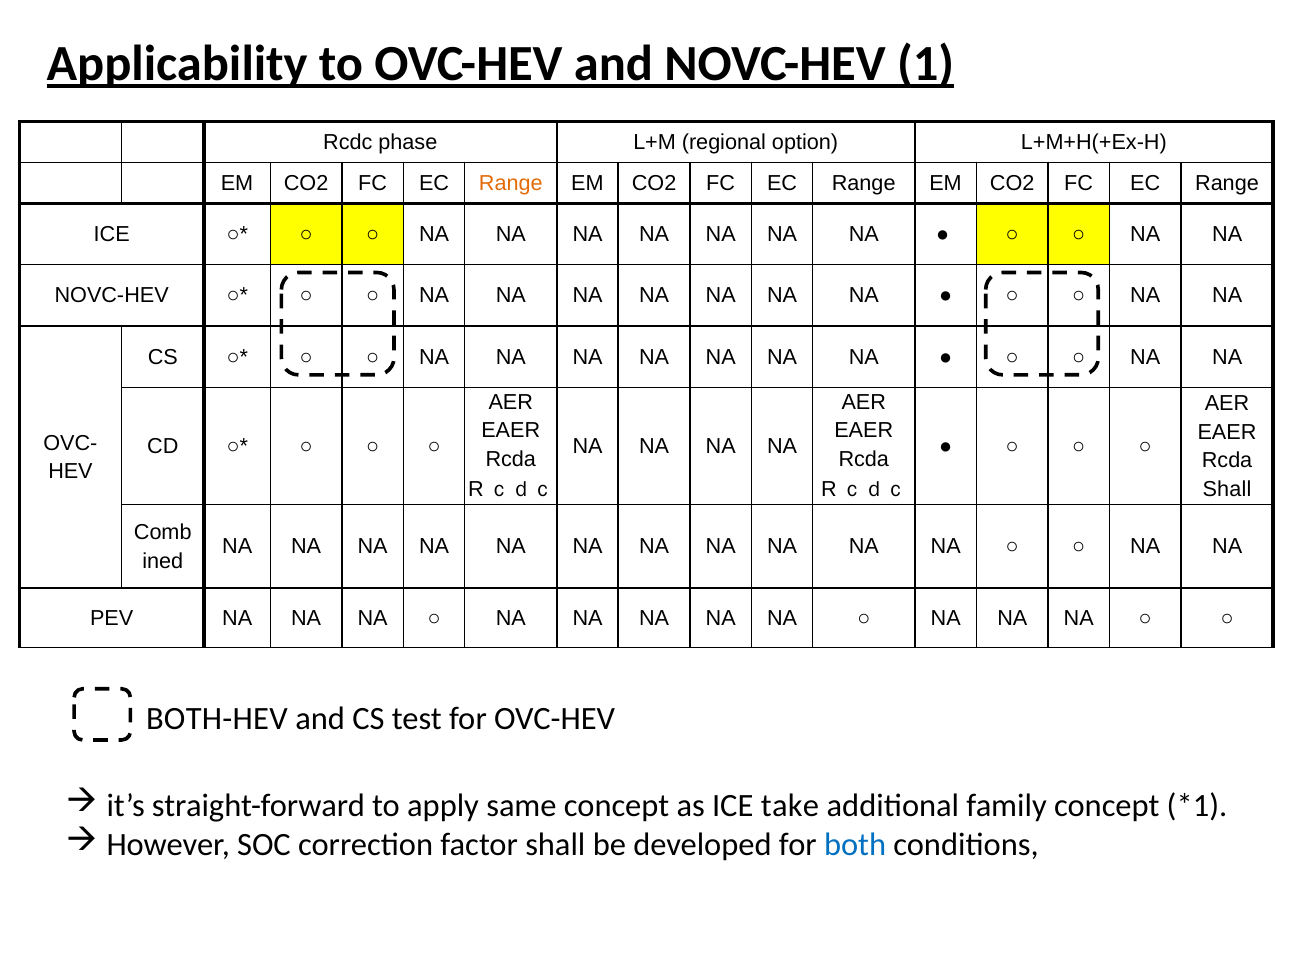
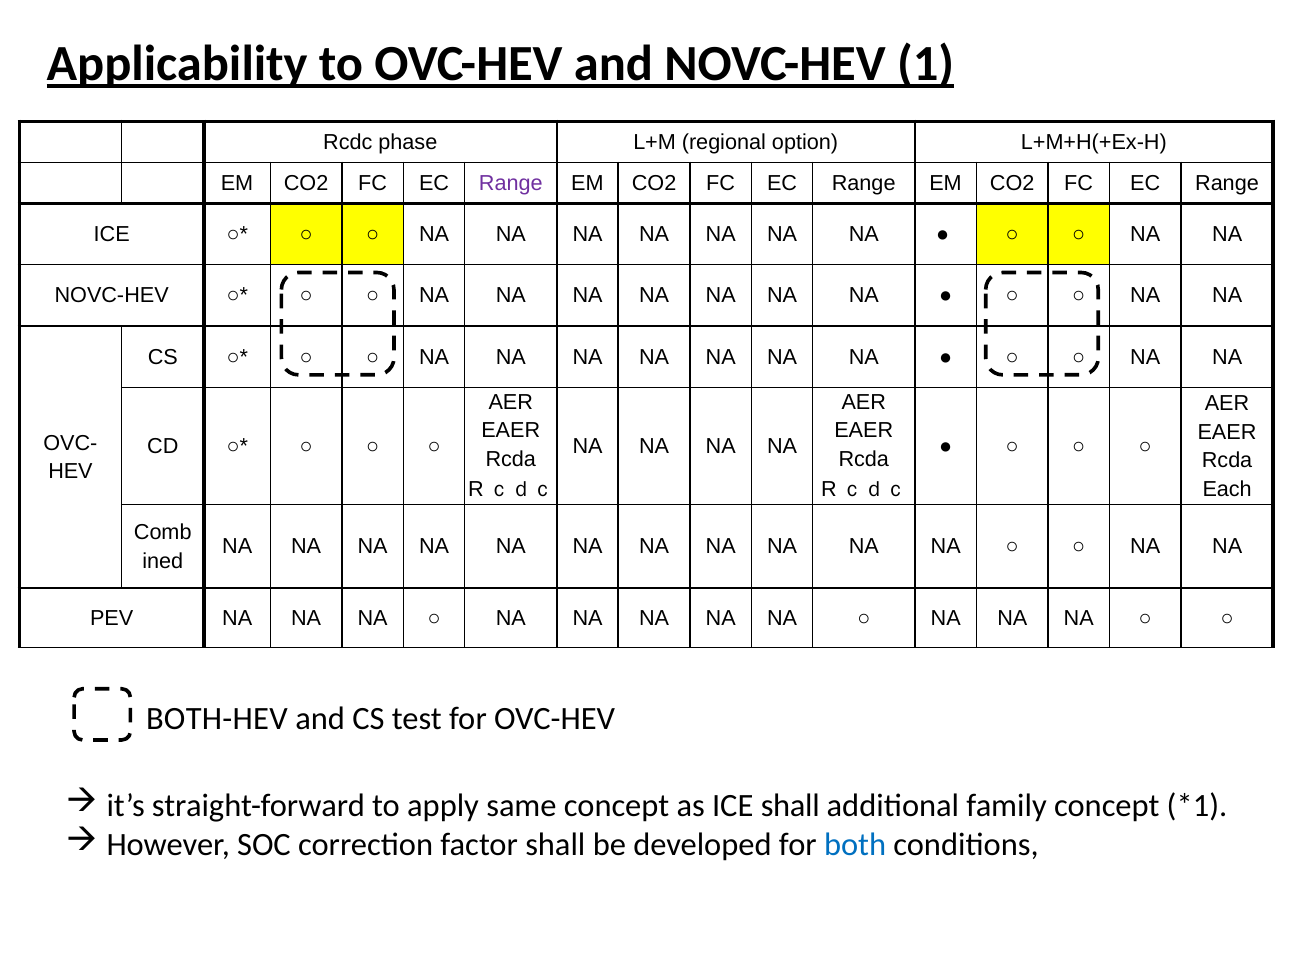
Range at (511, 183) colour: orange -> purple
Shall at (1227, 489): Shall -> Each
ICE take: take -> shall
